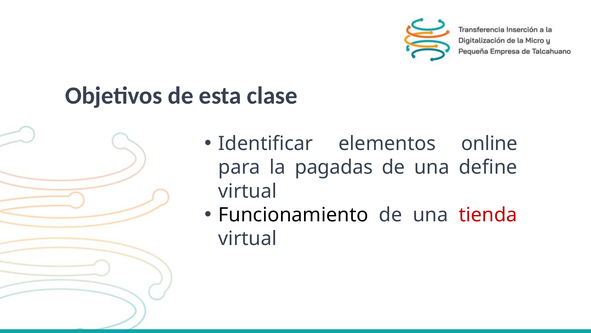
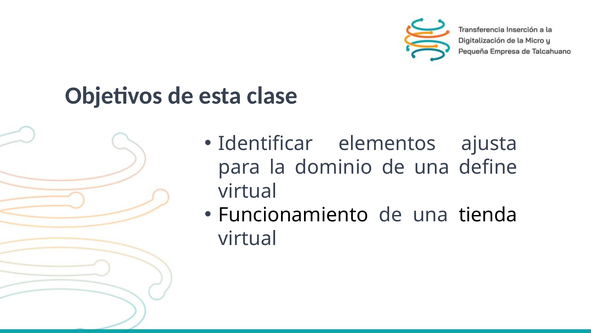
online: online -> ajusta
pagadas: pagadas -> dominio
tienda colour: red -> black
